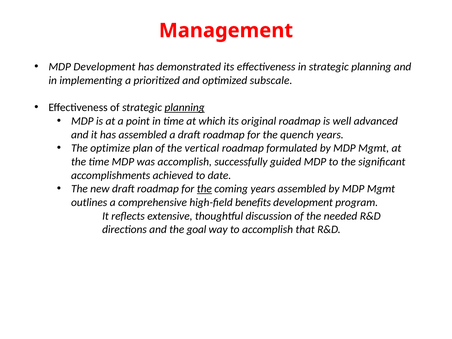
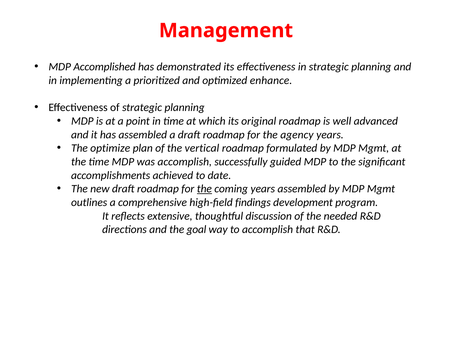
MDP Development: Development -> Accomplished
subscale: subscale -> enhance
planning at (185, 108) underline: present -> none
quench: quench -> agency
benefits: benefits -> findings
